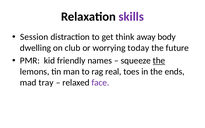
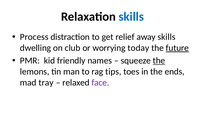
skills at (131, 17) colour: purple -> blue
Session: Session -> Process
think: think -> relief
away body: body -> skills
future underline: none -> present
real: real -> tips
